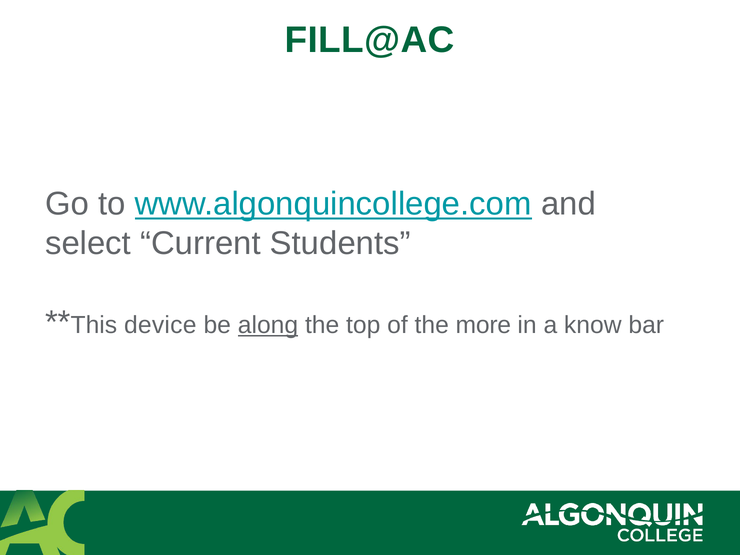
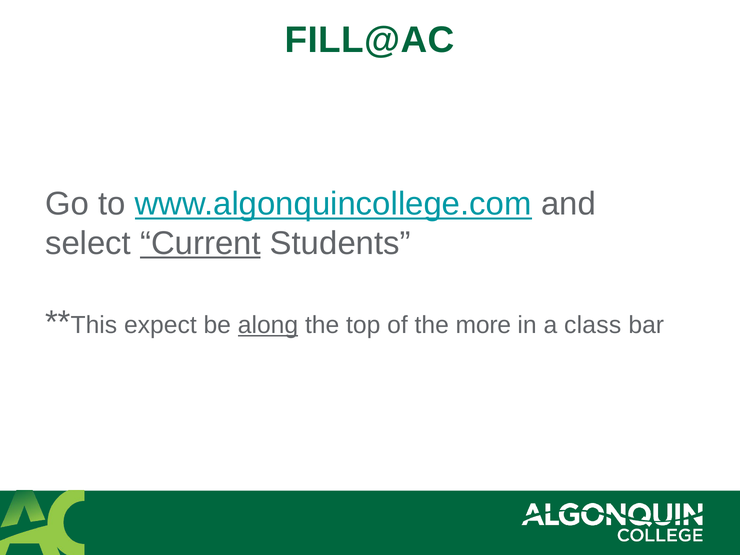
Current underline: none -> present
device: device -> expect
know: know -> class
